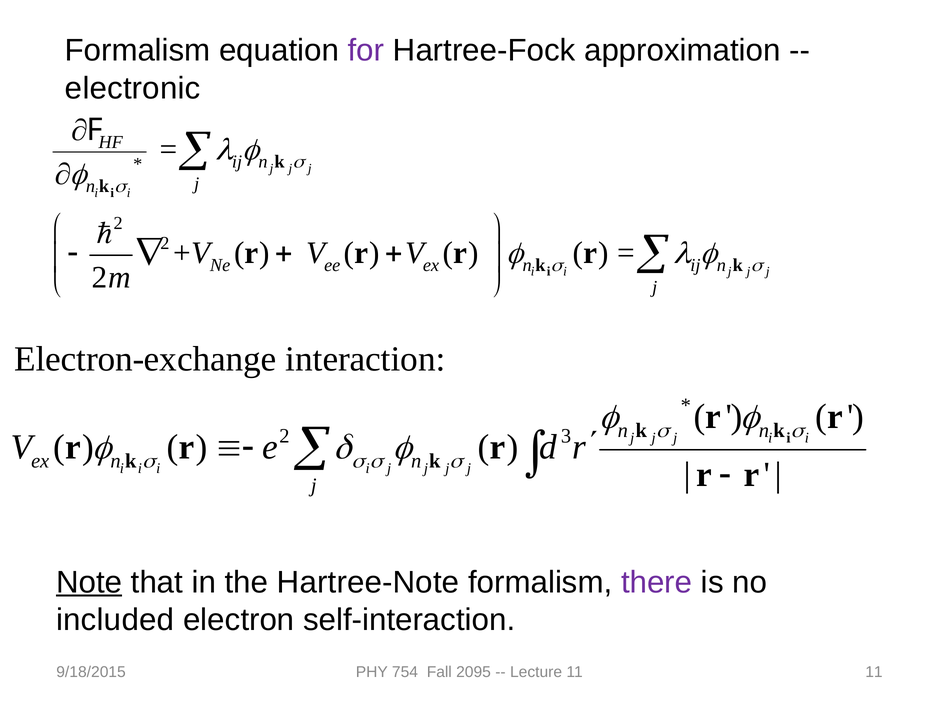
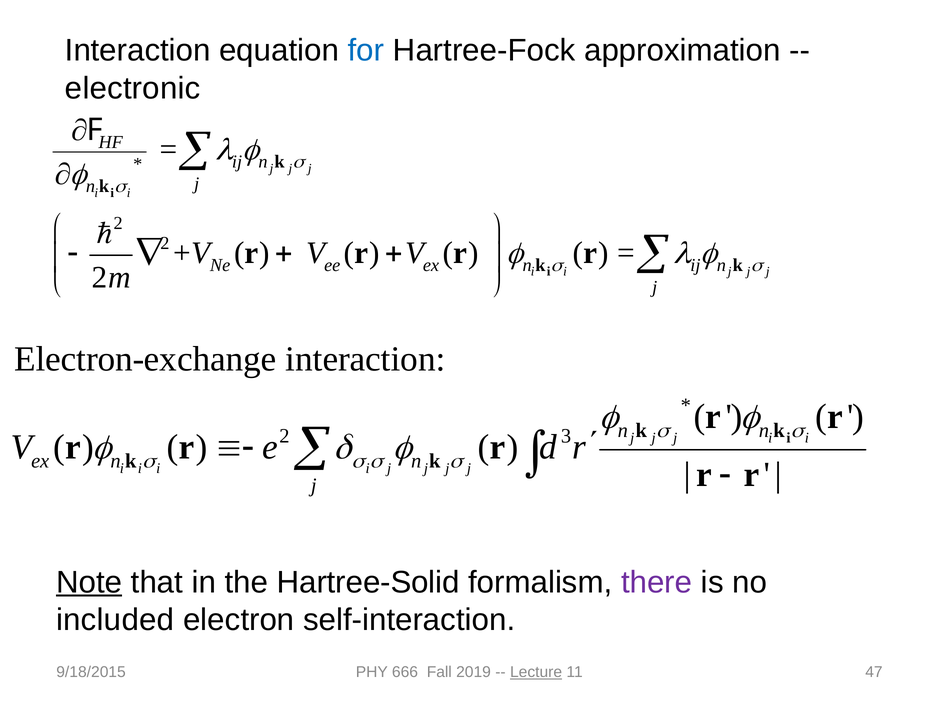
Formalism at (138, 51): Formalism -> Interaction
for colour: purple -> blue
Hartree-Note: Hartree-Note -> Hartree-Solid
754: 754 -> 666
2095: 2095 -> 2019
Lecture underline: none -> present
11 11: 11 -> 47
